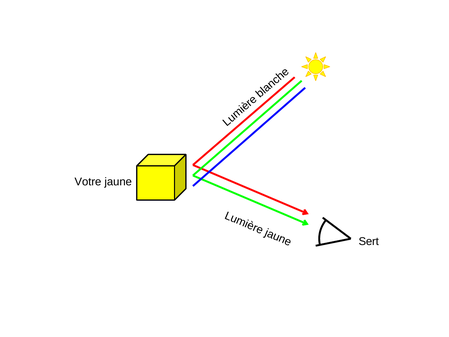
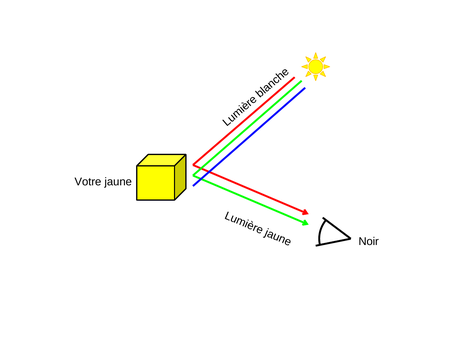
Sert: Sert -> Noir
